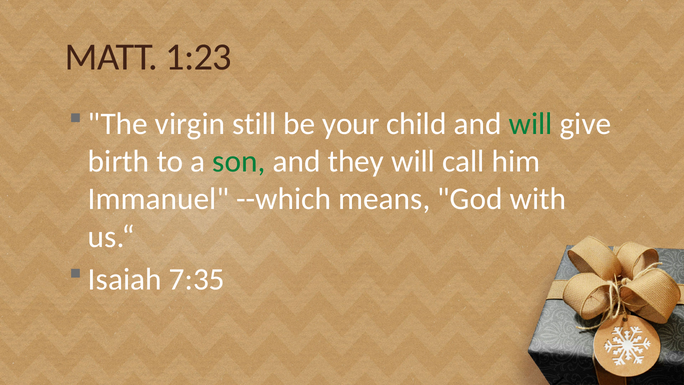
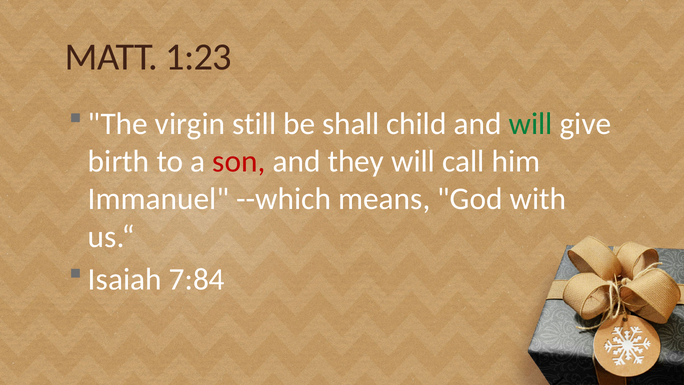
your: your -> shall
son colour: green -> red
7:35: 7:35 -> 7:84
